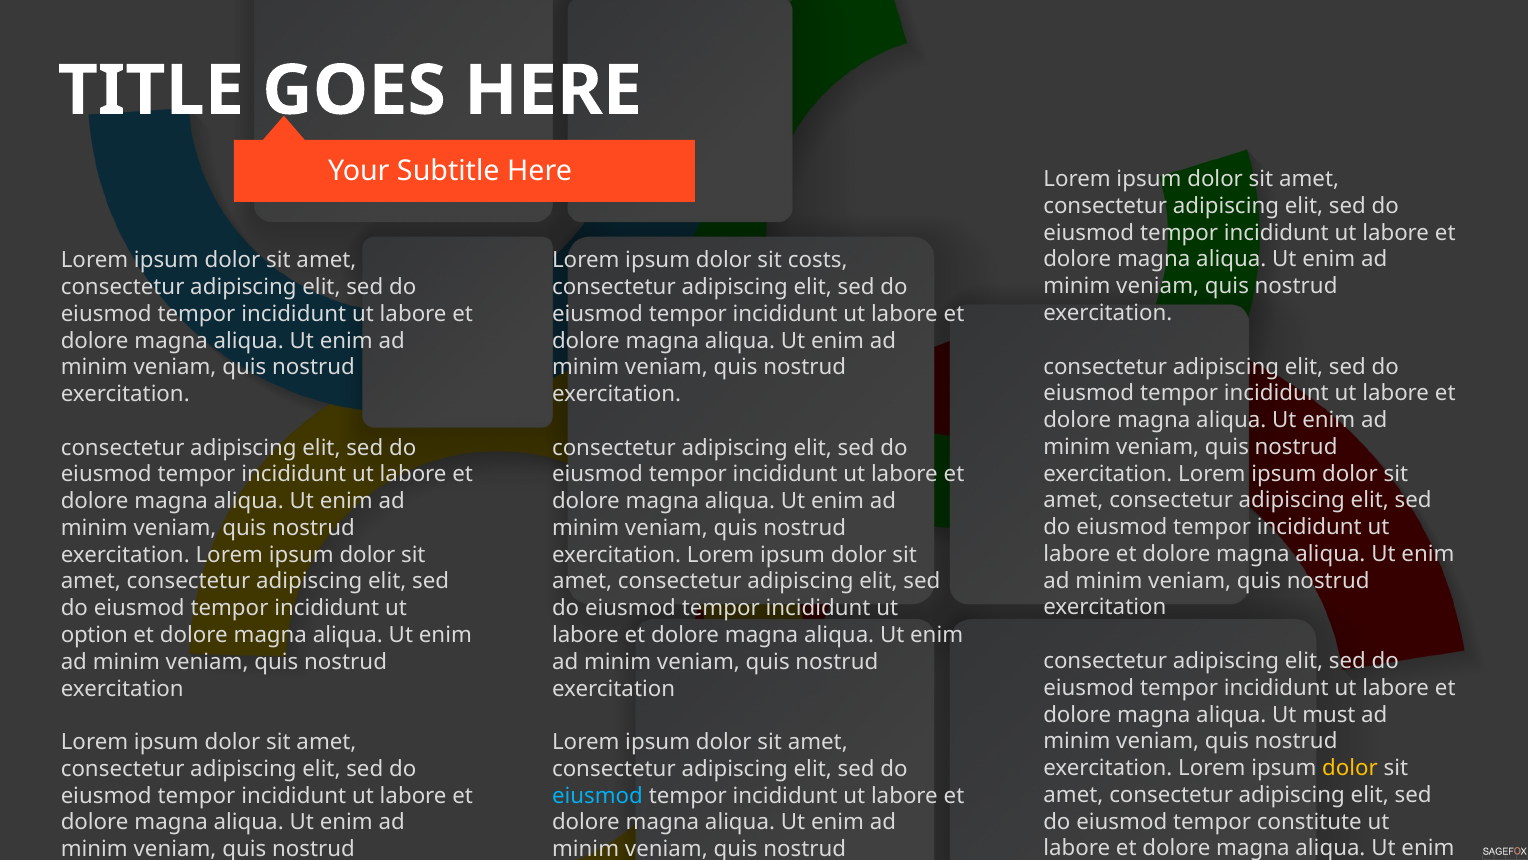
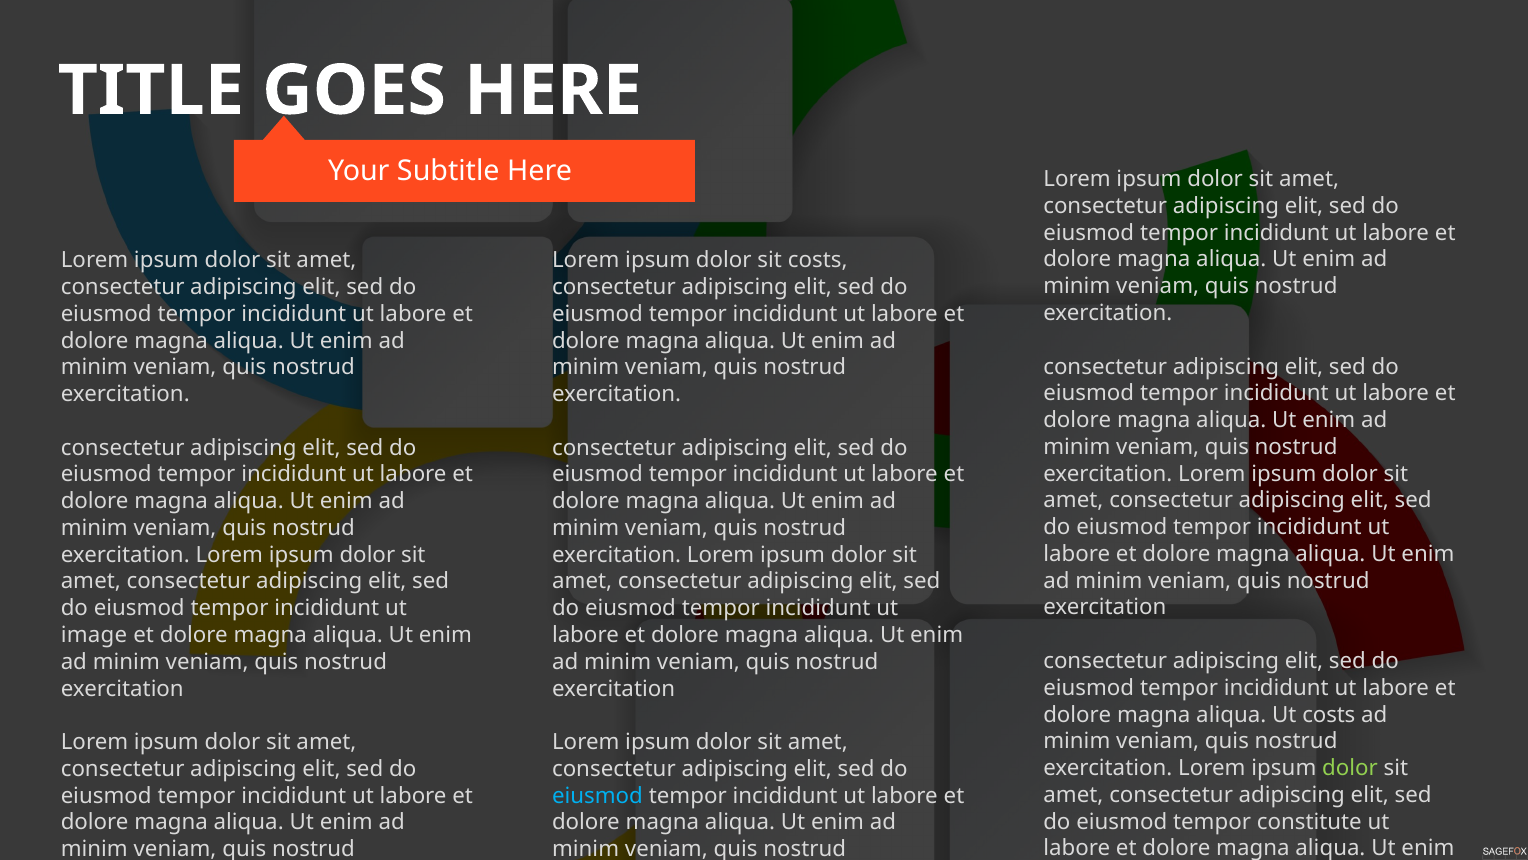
option: option -> image
Ut must: must -> costs
dolor at (1350, 768) colour: yellow -> light green
